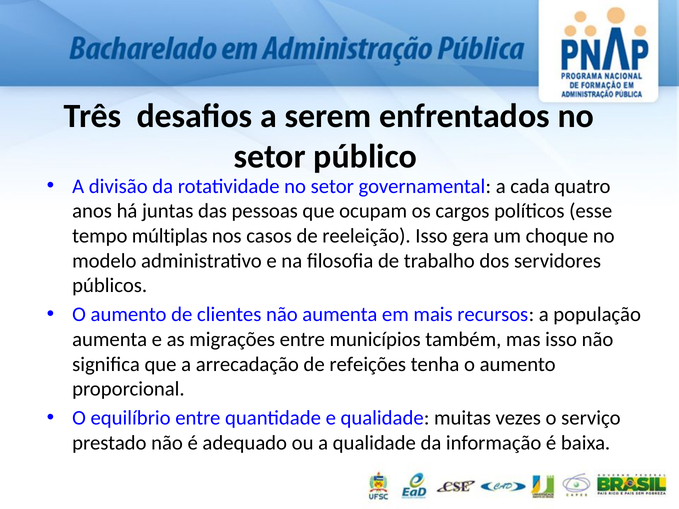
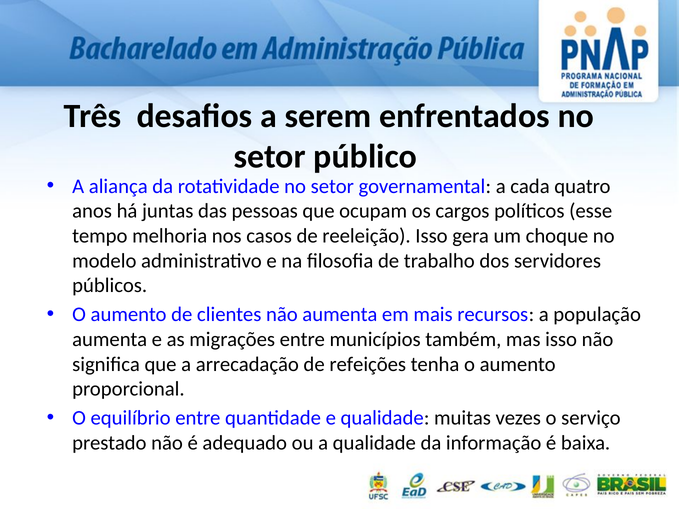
divisão: divisão -> aliança
múltiplas: múltiplas -> melhoria
